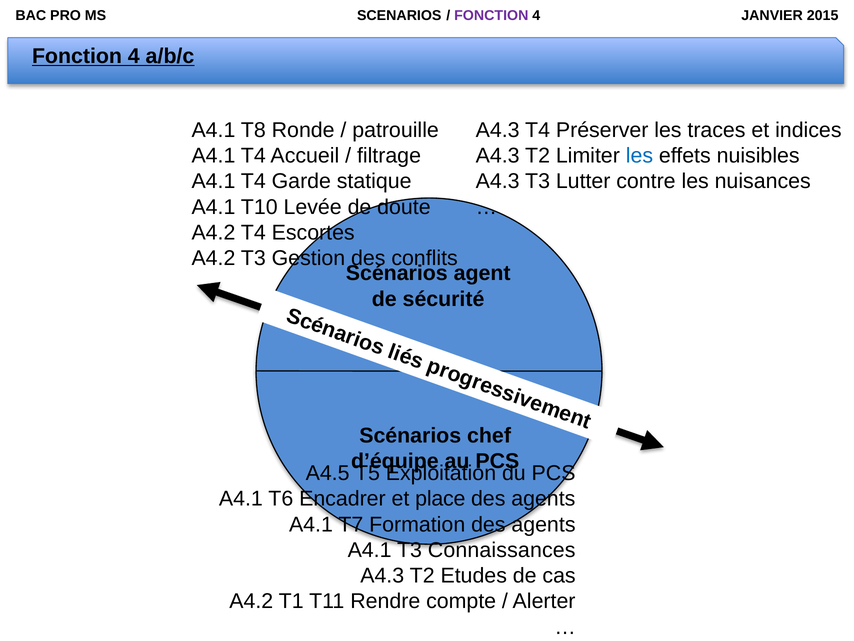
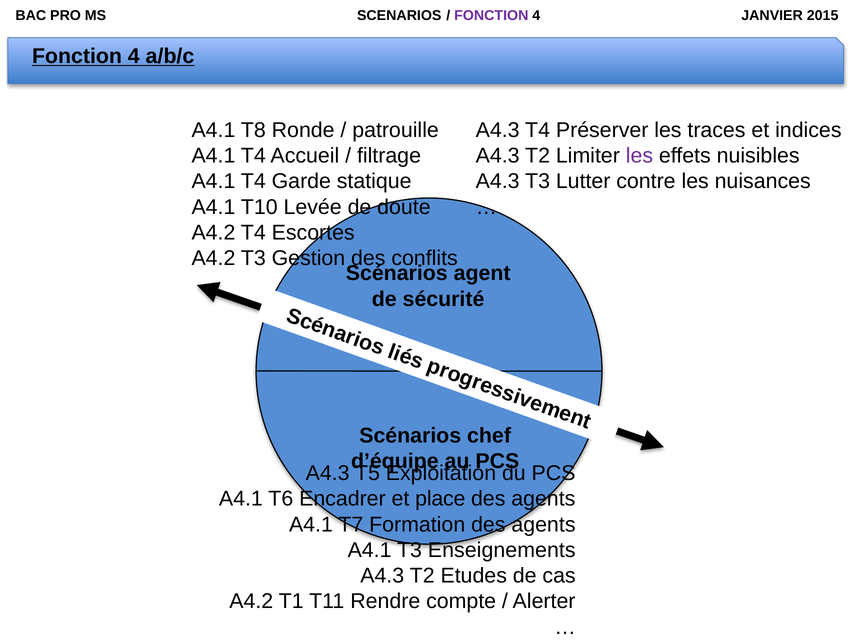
les at (639, 156) colour: blue -> purple
A4.5 at (328, 473): A4.5 -> A4.3
Connaissances: Connaissances -> Enseignements
